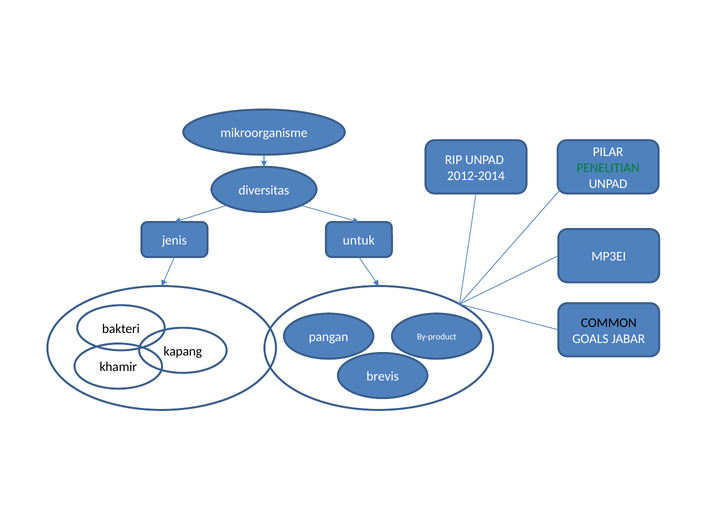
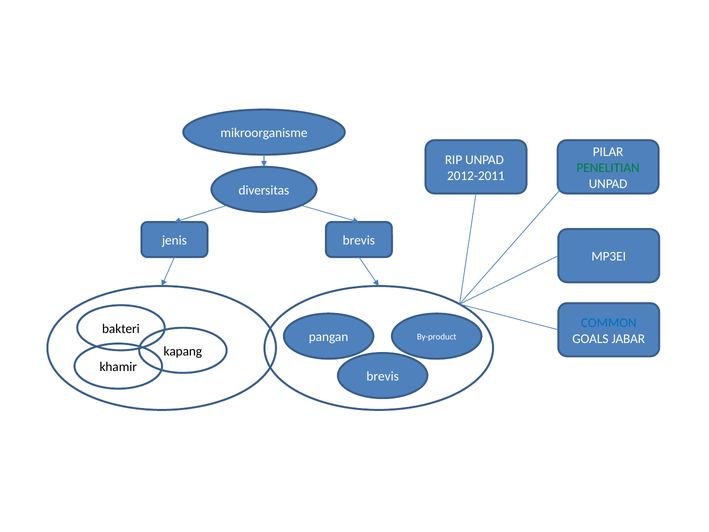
2012-2014: 2012-2014 -> 2012-2011
jenis untuk: untuk -> brevis
COMMON colour: black -> blue
